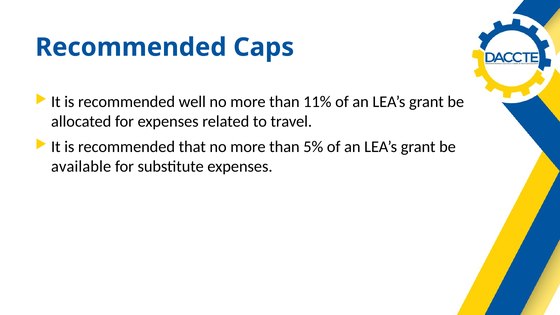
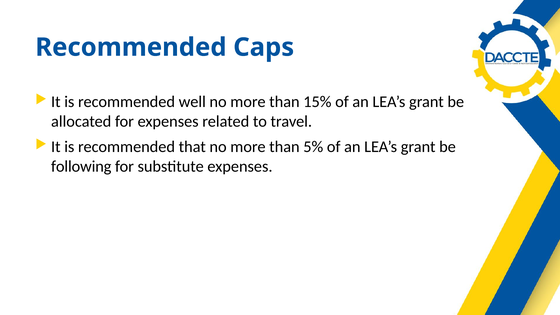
11%: 11% -> 15%
available: available -> following
